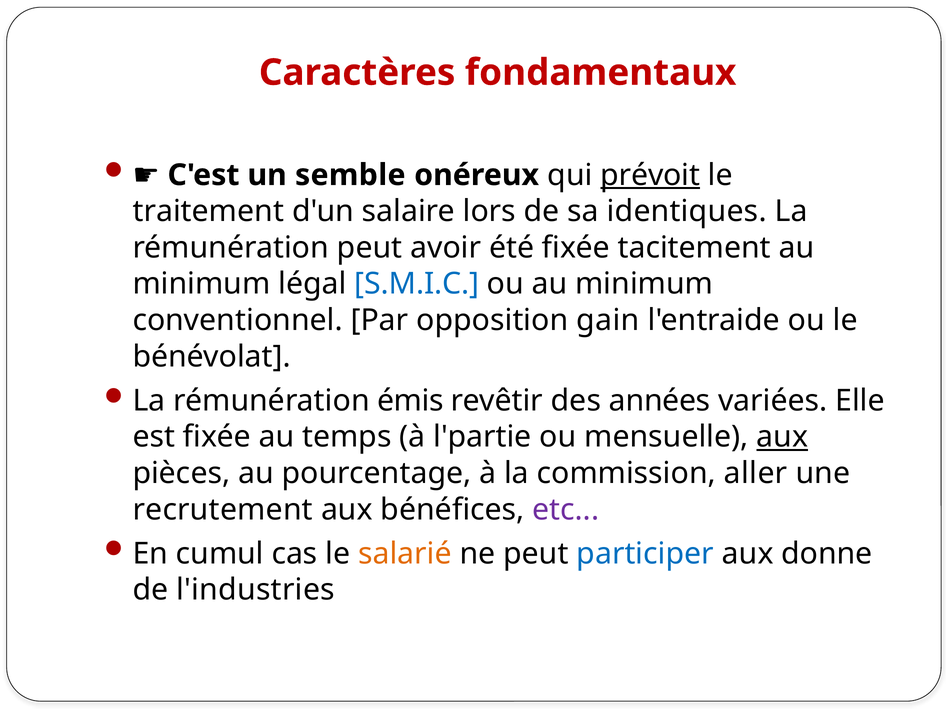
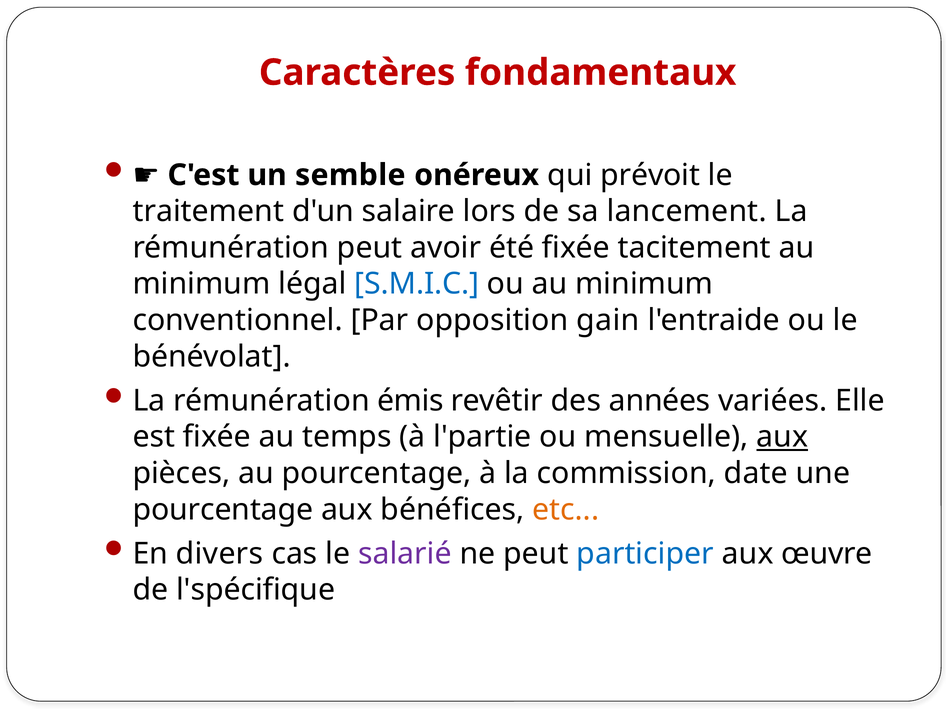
prévoit underline: present -> none
identiques: identiques -> lancement
aller: aller -> date
recrutement at (223, 510): recrutement -> pourcentage
etc colour: purple -> orange
cumul: cumul -> divers
salarié colour: orange -> purple
donne: donne -> œuvre
l'industries: l'industries -> l'spécifique
